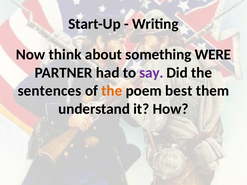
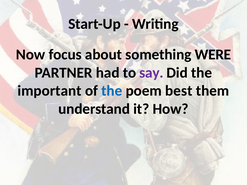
think: think -> focus
sentences: sentences -> important
the at (112, 91) colour: orange -> blue
